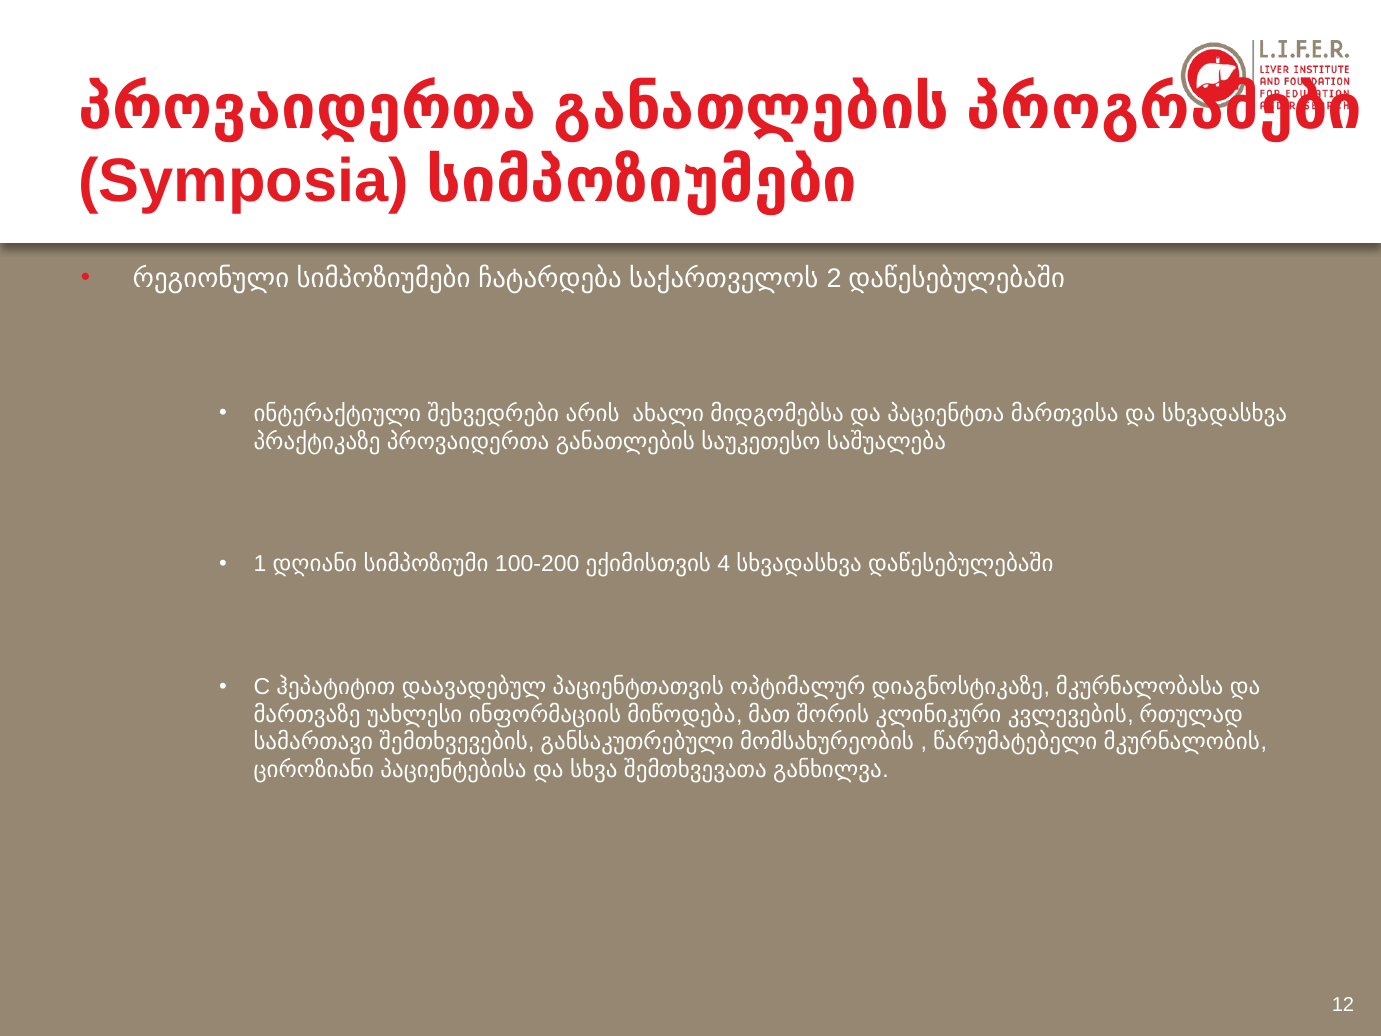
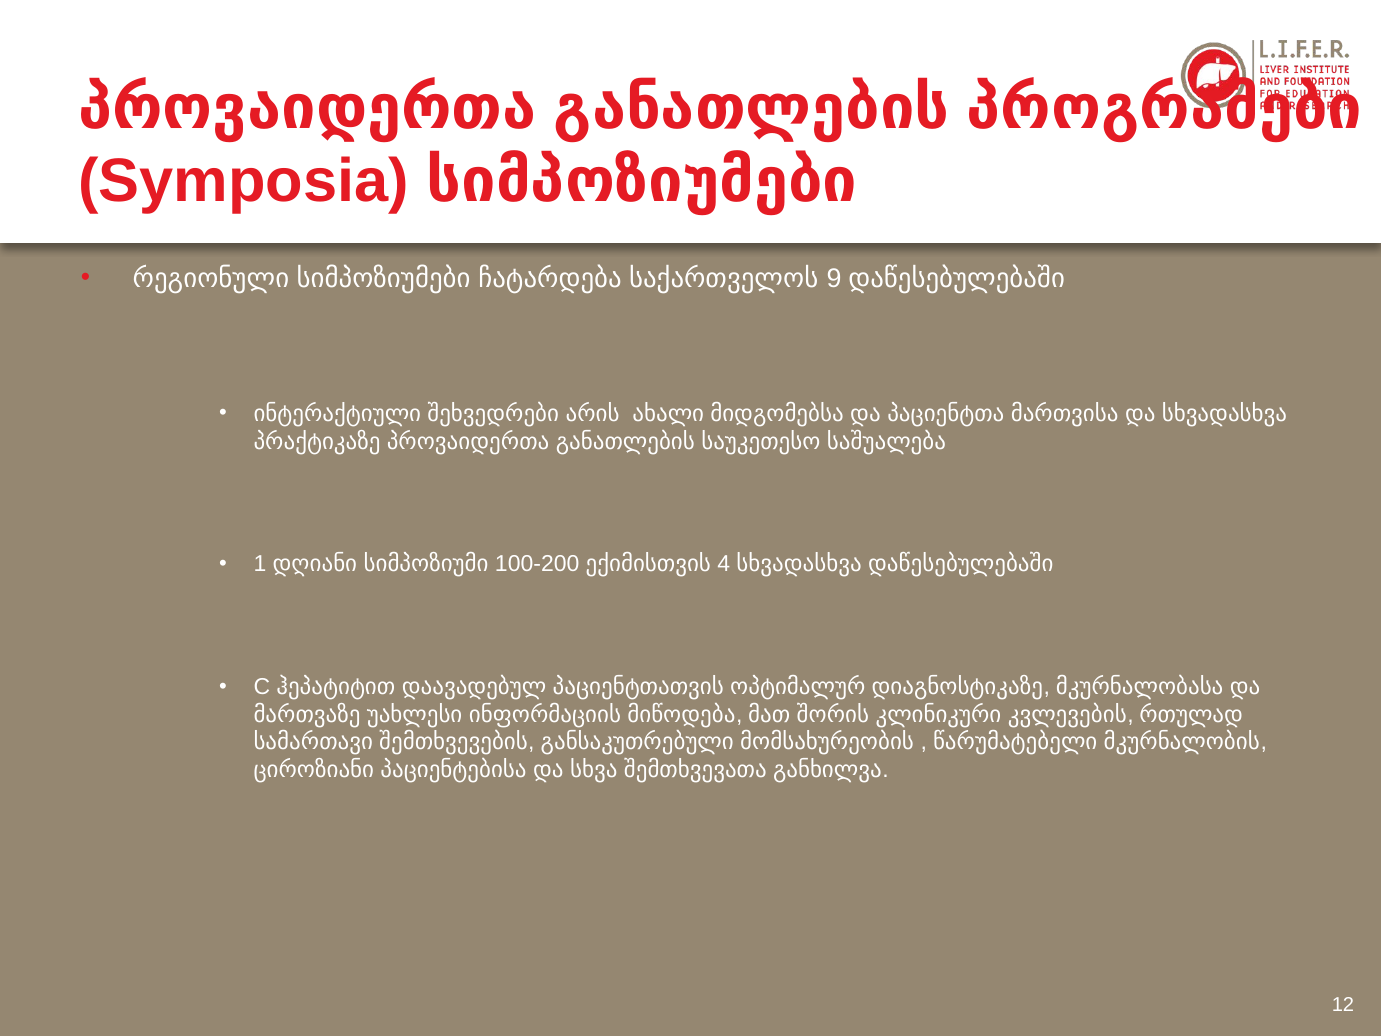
2: 2 -> 9
